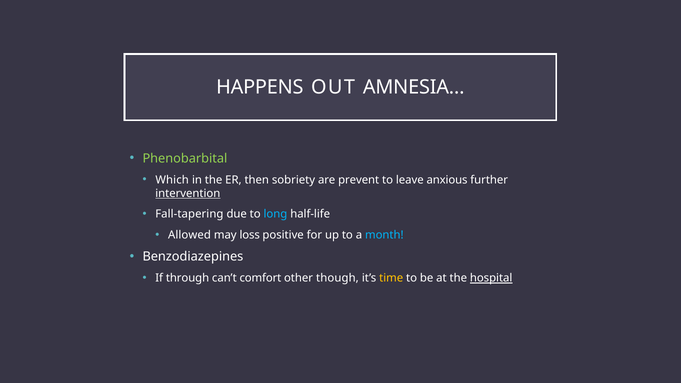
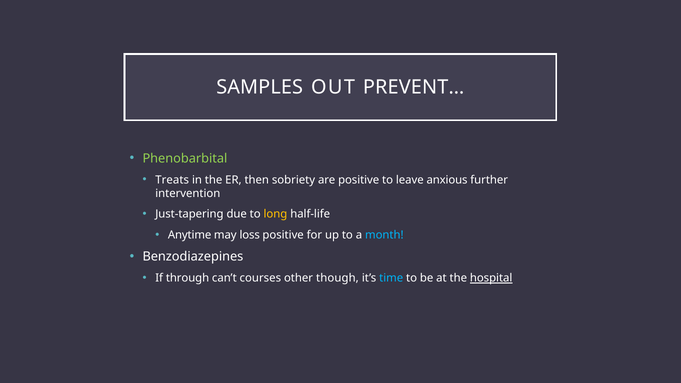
HAPPENS: HAPPENS -> SAMPLES
AMNESIA…: AMNESIA… -> PREVENT…
Which: Which -> Treats
are prevent: prevent -> positive
intervention underline: present -> none
Fall-tapering: Fall-tapering -> Just-tapering
long colour: light blue -> yellow
Allowed: Allowed -> Anytime
comfort: comfort -> courses
time colour: yellow -> light blue
